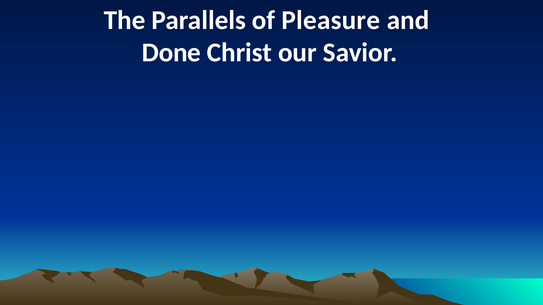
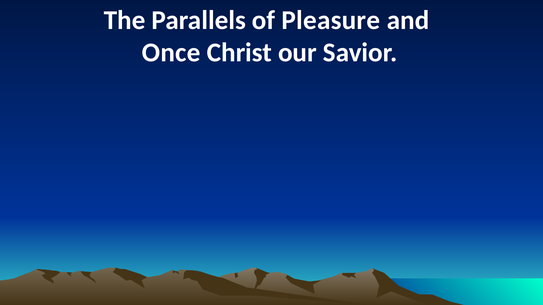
Done: Done -> Once
